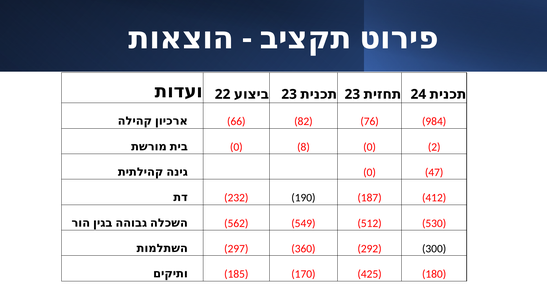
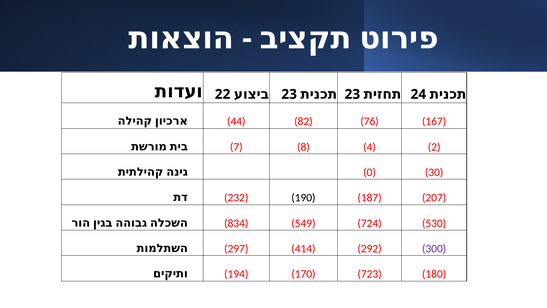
66: 66 -> 44
984: 984 -> 167
0 at (236, 147): 0 -> 7
8 0: 0 -> 4
47: 47 -> 30
412: 412 -> 207
562: 562 -> 834
512: 512 -> 724
360: 360 -> 414
300 colour: black -> purple
185: 185 -> 194
425: 425 -> 723
